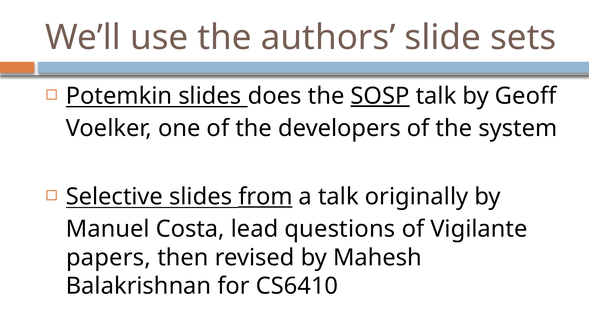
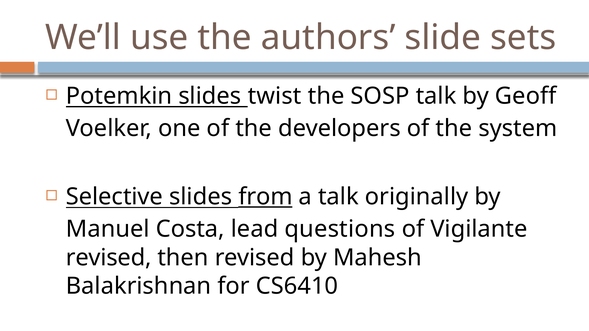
does: does -> twist
SOSP underline: present -> none
papers at (108, 258): papers -> revised
